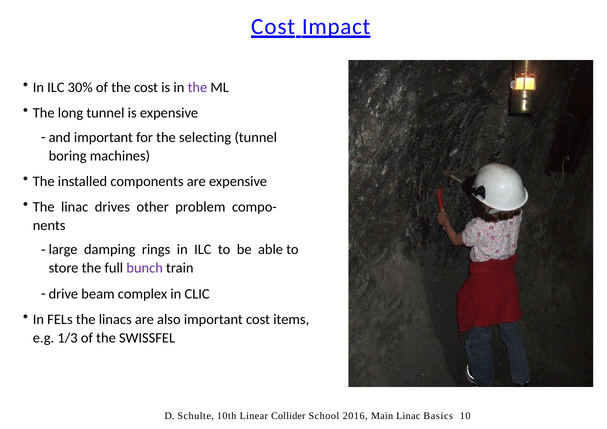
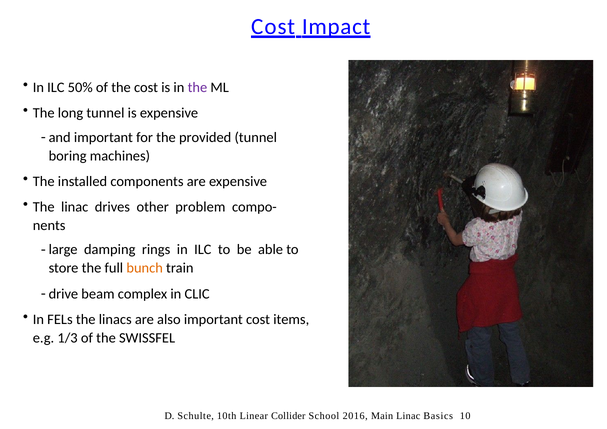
30%: 30% -> 50%
selecting: selecting -> provided
bunch colour: purple -> orange
